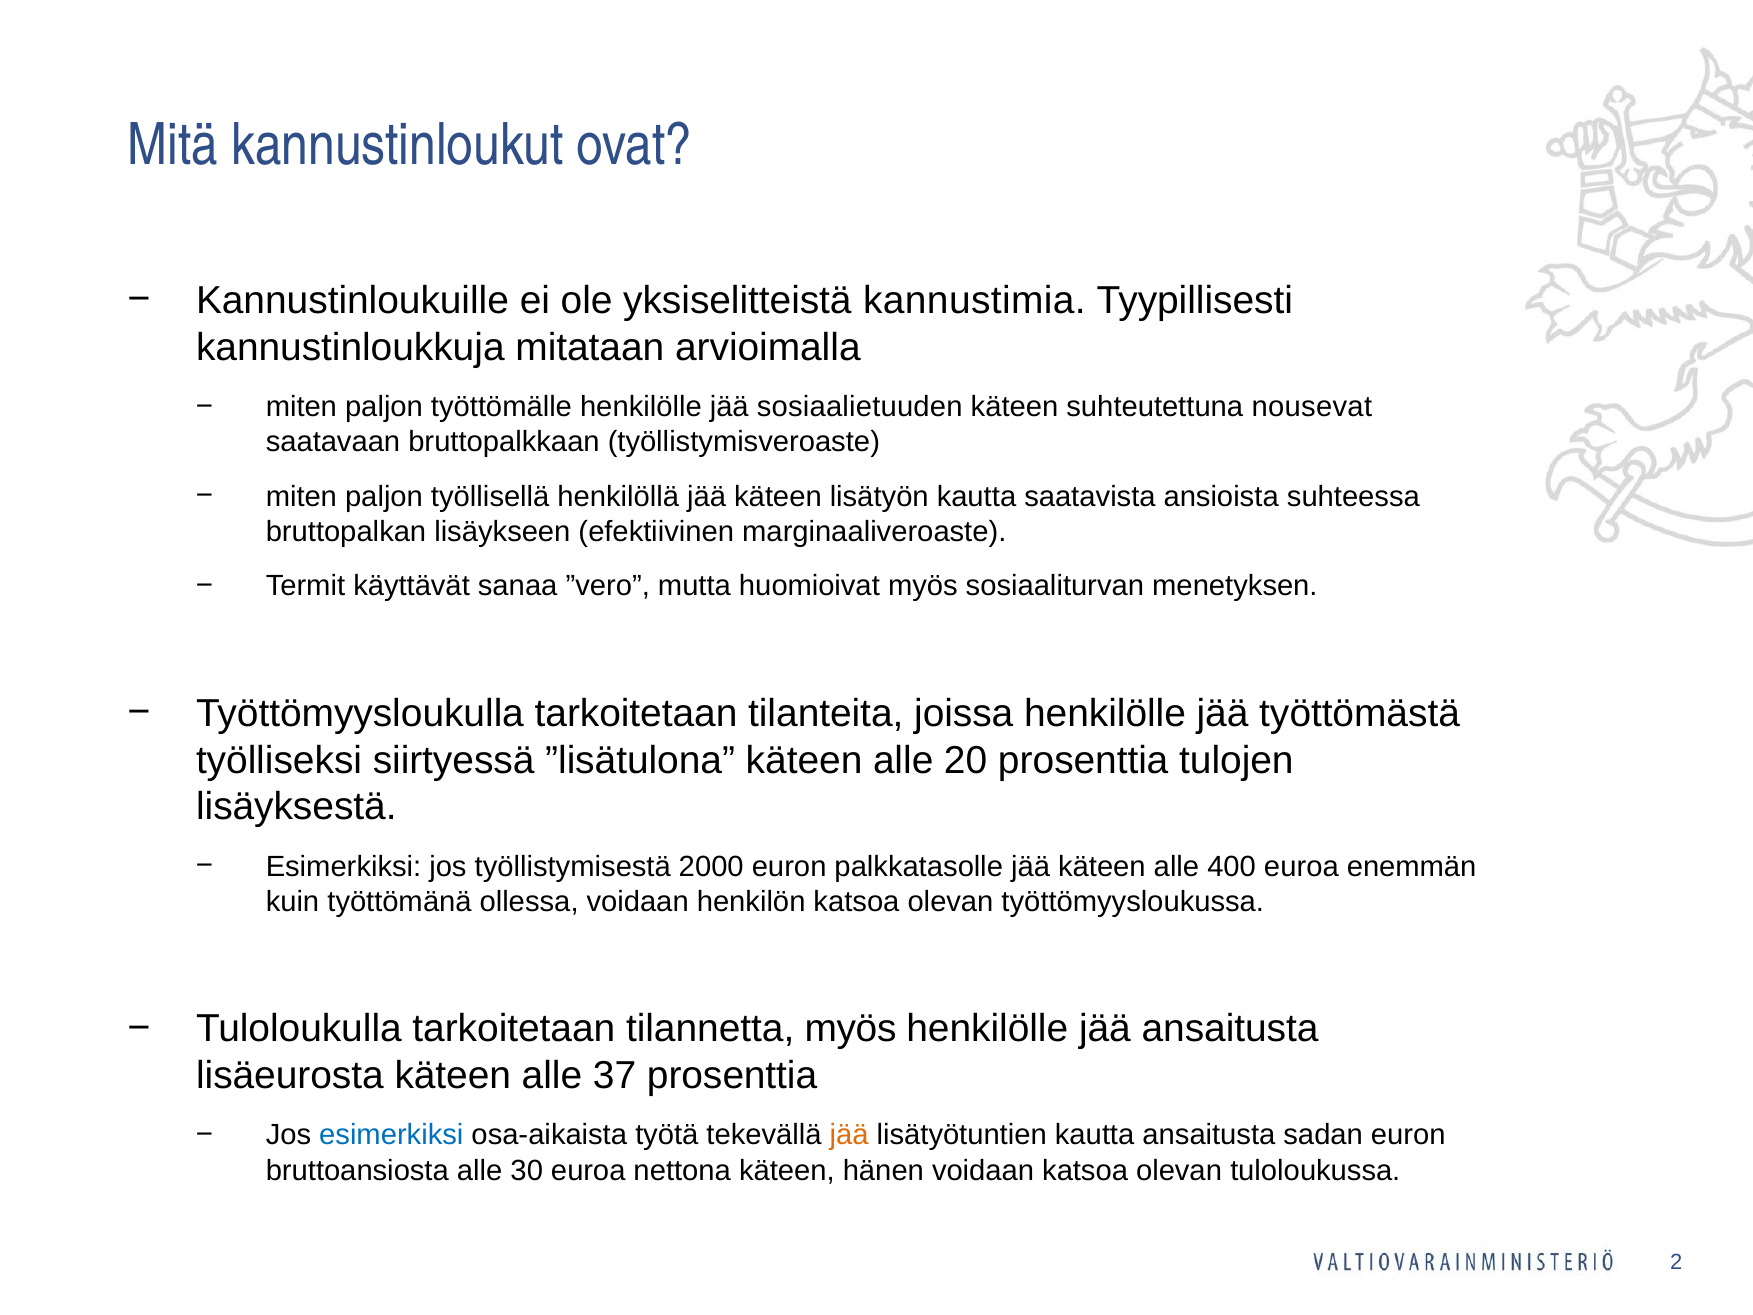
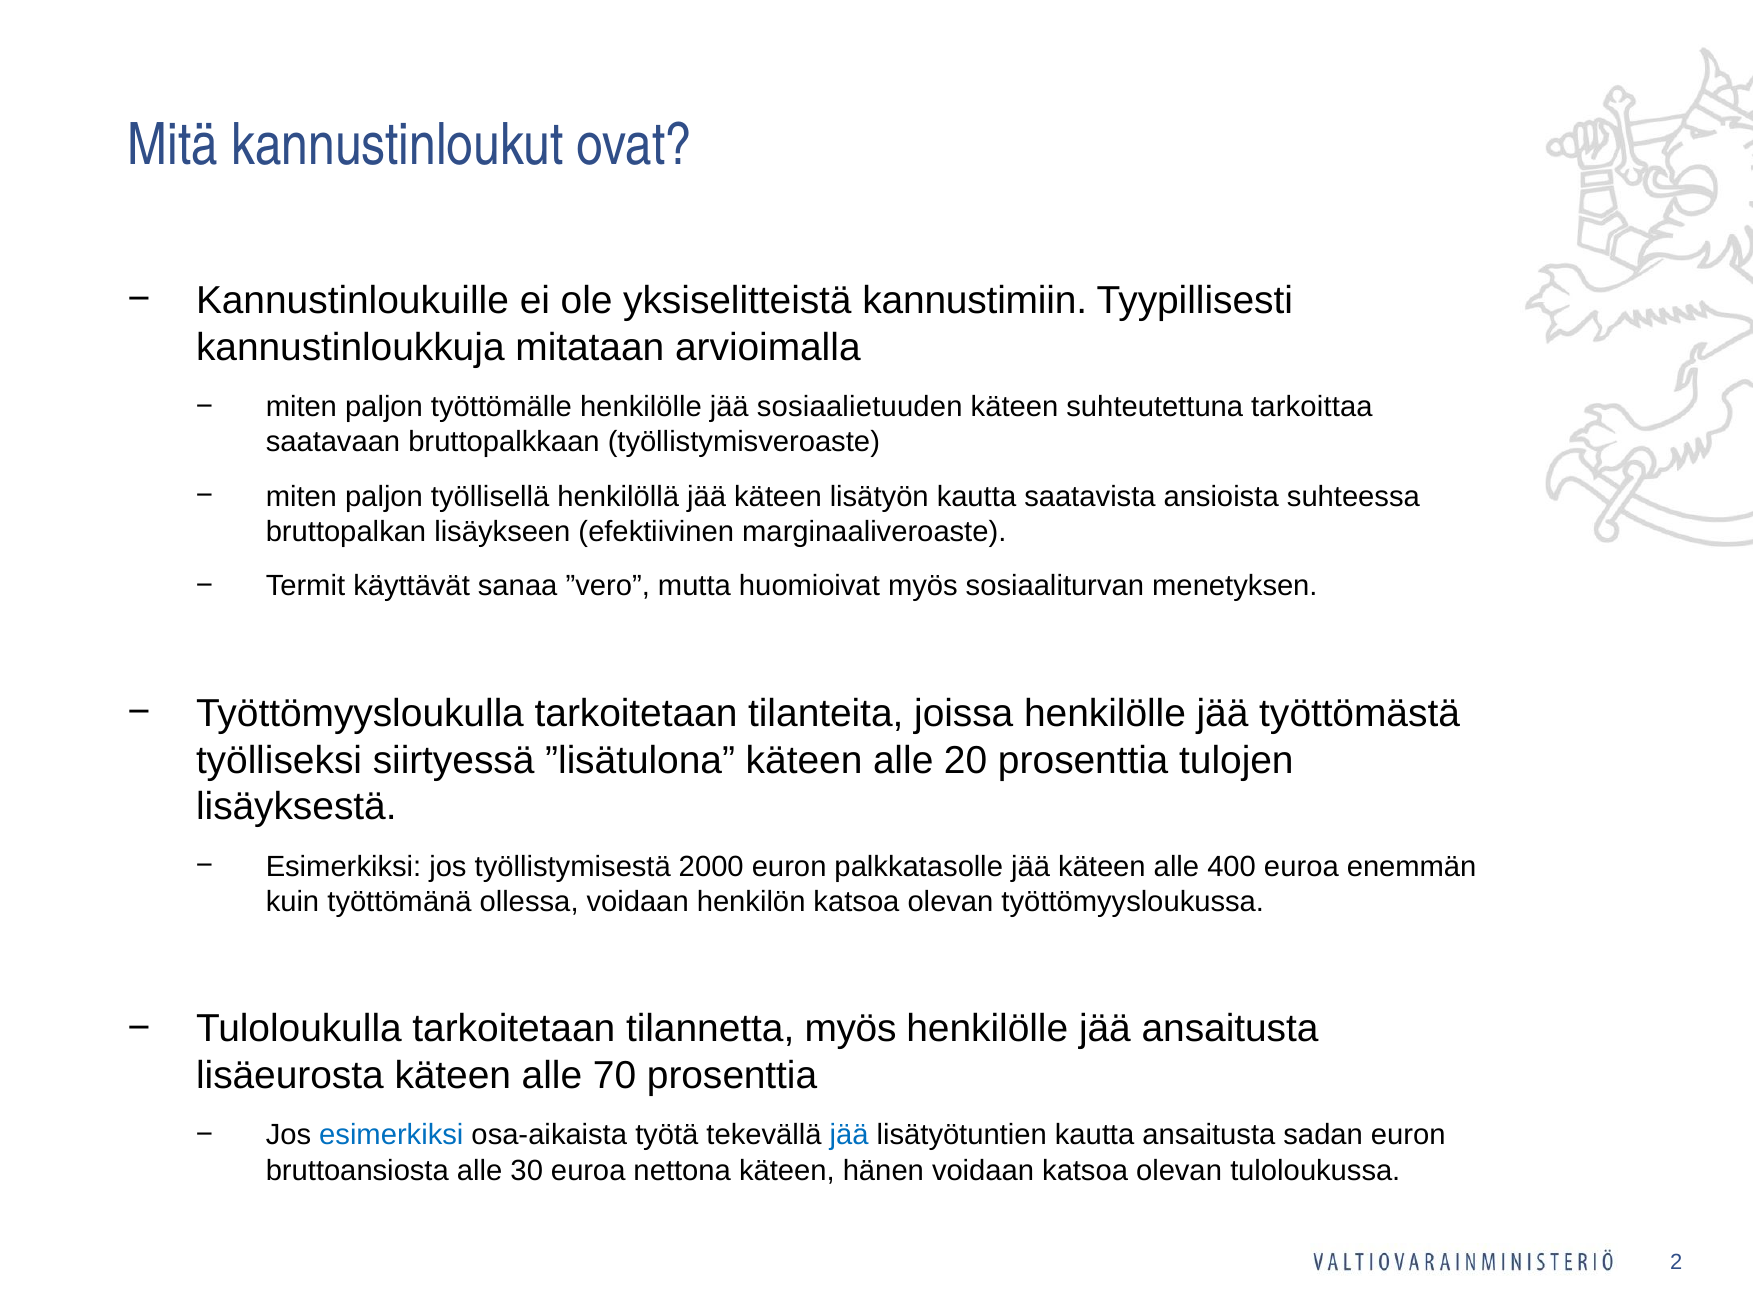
kannustimia: kannustimia -> kannustimiin
nousevat: nousevat -> tarkoittaa
37: 37 -> 70
jää at (849, 1135) colour: orange -> blue
